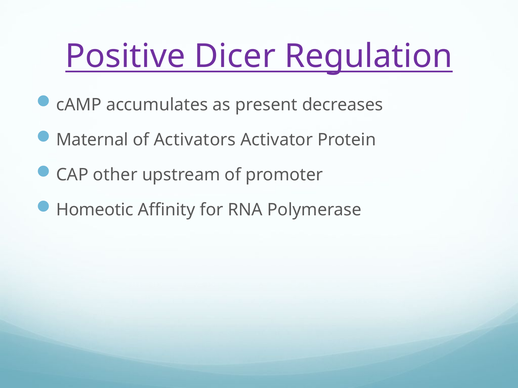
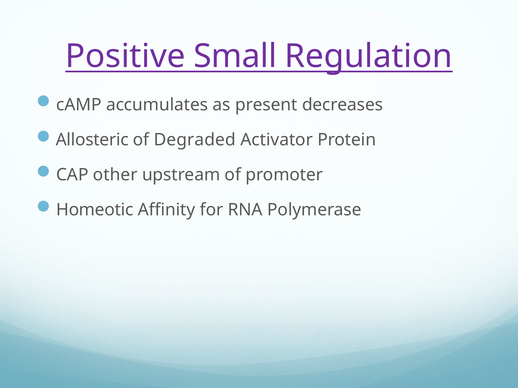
Dicer: Dicer -> Small
Maternal: Maternal -> Allosteric
Activators: Activators -> Degraded
